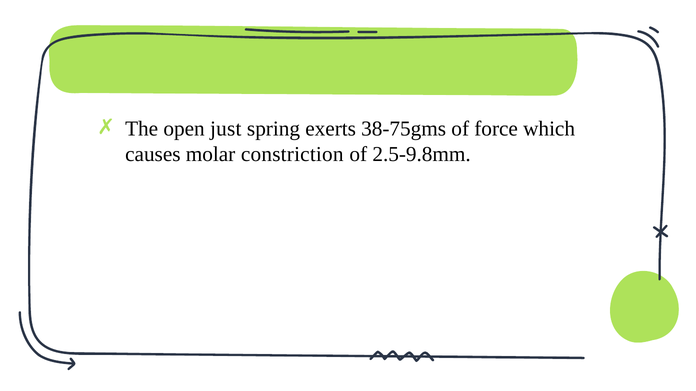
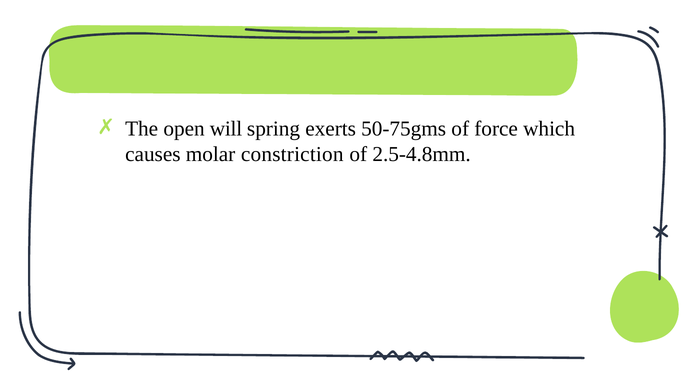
just: just -> will
38-75gms: 38-75gms -> 50-75gms
2.5-9.8mm: 2.5-9.8mm -> 2.5-4.8mm
